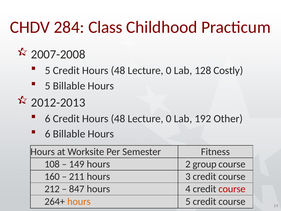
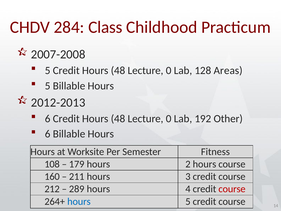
Costly: Costly -> Areas
149: 149 -> 179
2 group: group -> hours
847: 847 -> 289
hours at (79, 201) colour: orange -> blue
